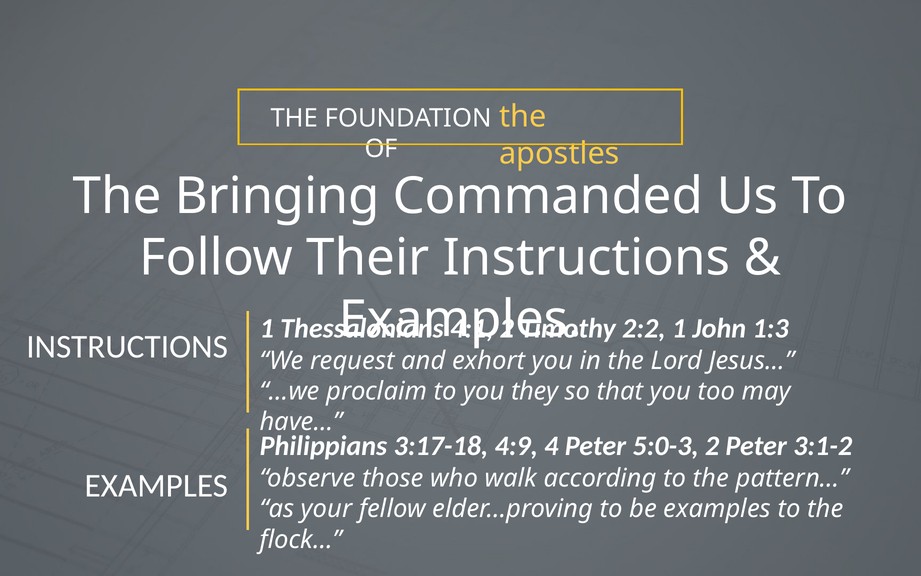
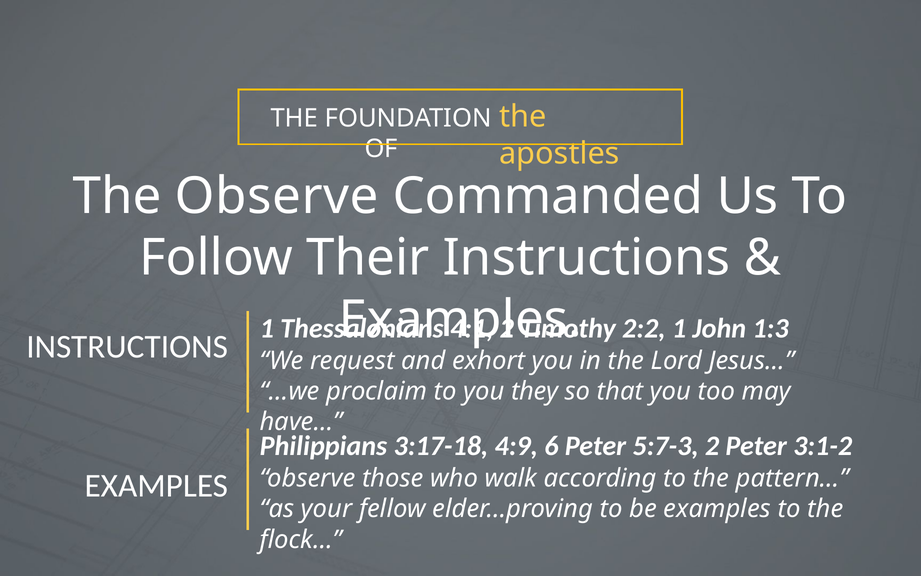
The Bringing: Bringing -> Observe
4: 4 -> 6
5:0-3: 5:0-3 -> 5:7-3
